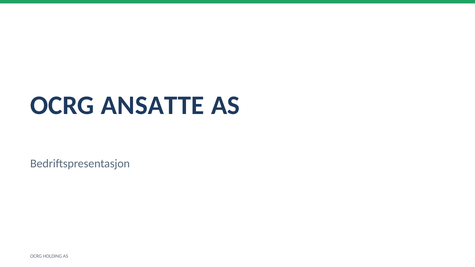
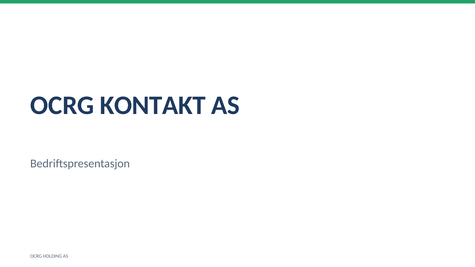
ANSATTE: ANSATTE -> KONTAKT
